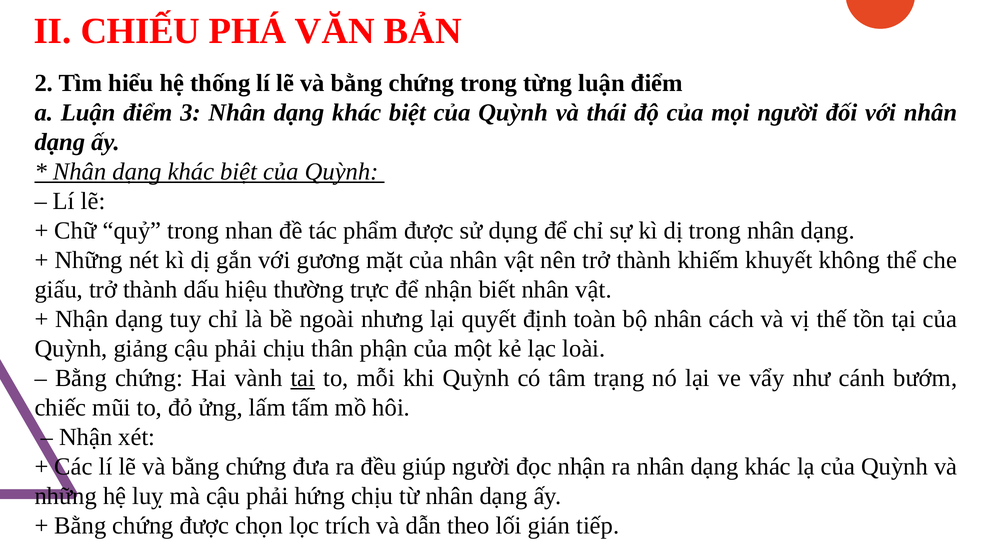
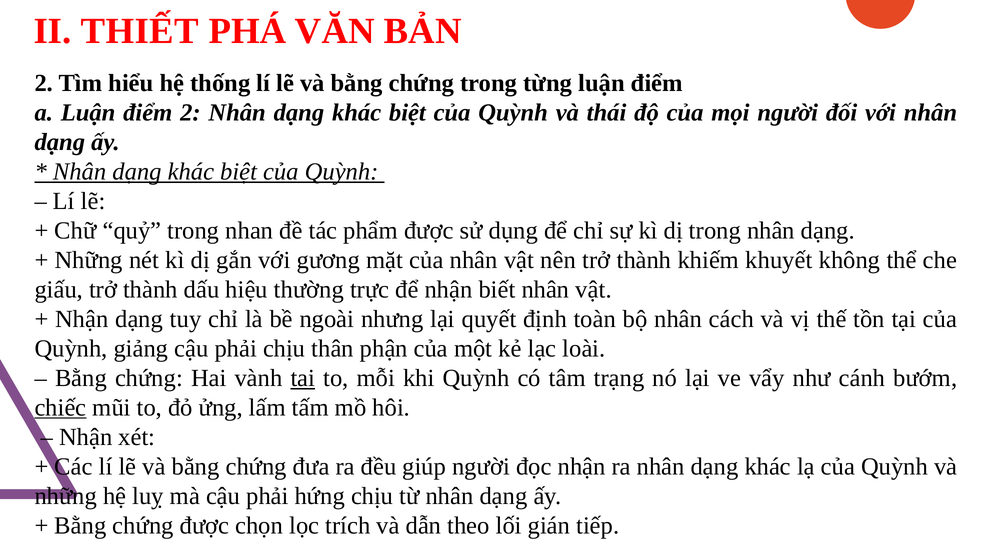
CHIẾU: CHIẾU -> THIẾT
điểm 3: 3 -> 2
chiếc underline: none -> present
